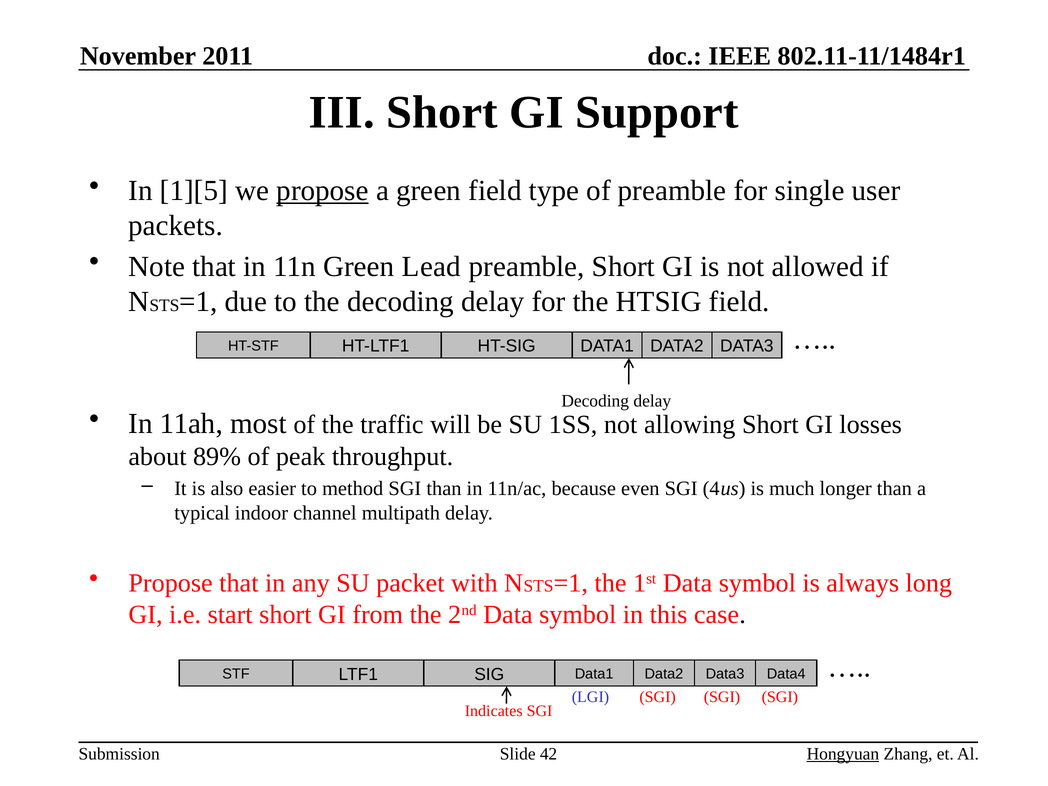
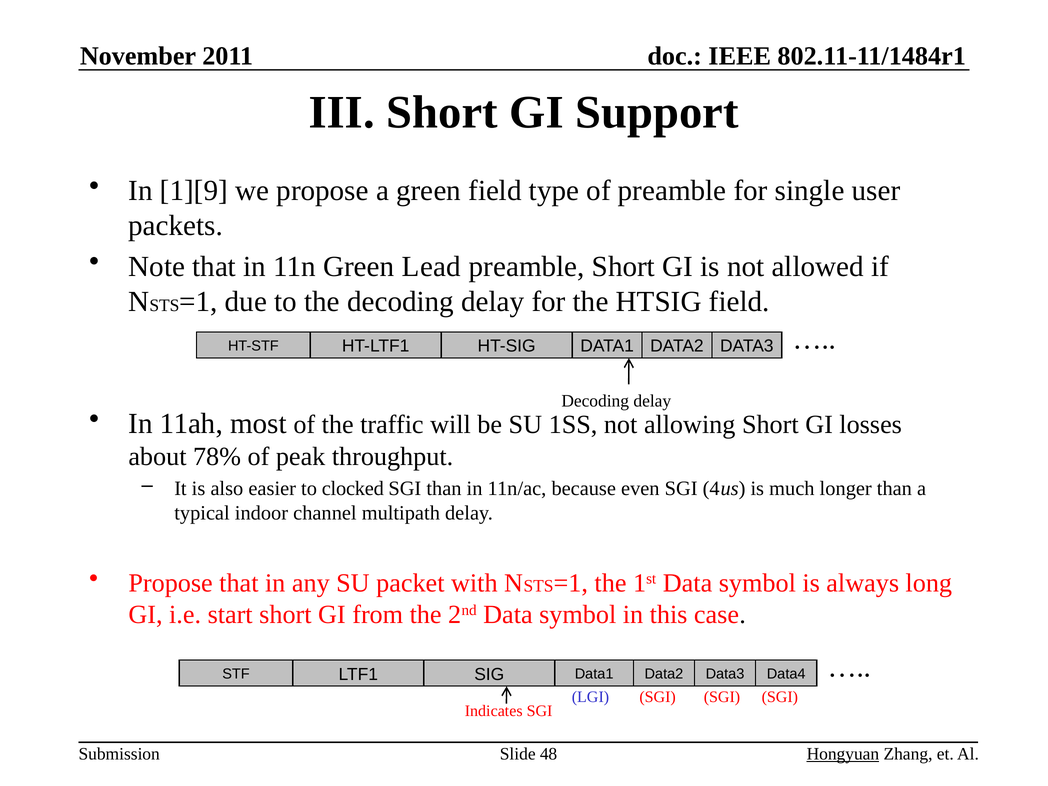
1][5: 1][5 -> 1][9
propose at (323, 191) underline: present -> none
89%: 89% -> 78%
method: method -> clocked
42: 42 -> 48
